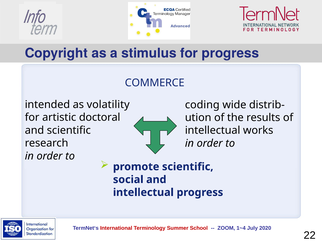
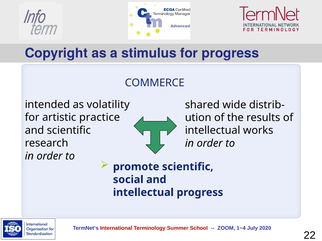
coding: coding -> shared
doctoral: doctoral -> practice
